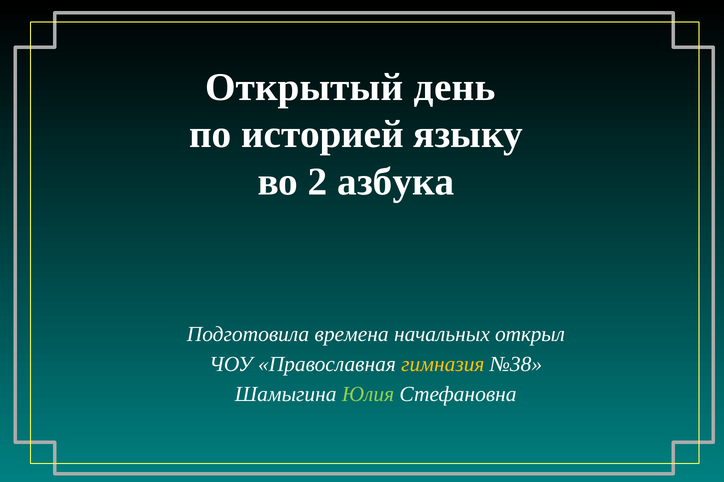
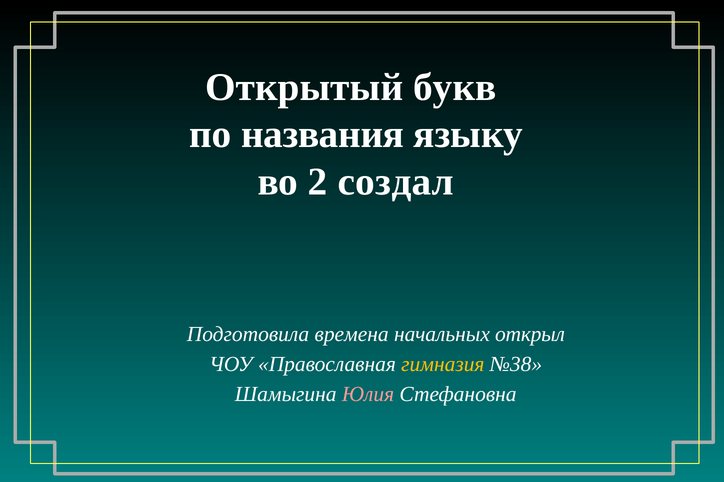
день: день -> букв
историей: историей -> названия
азбука: азбука -> создал
Юлия colour: light green -> pink
